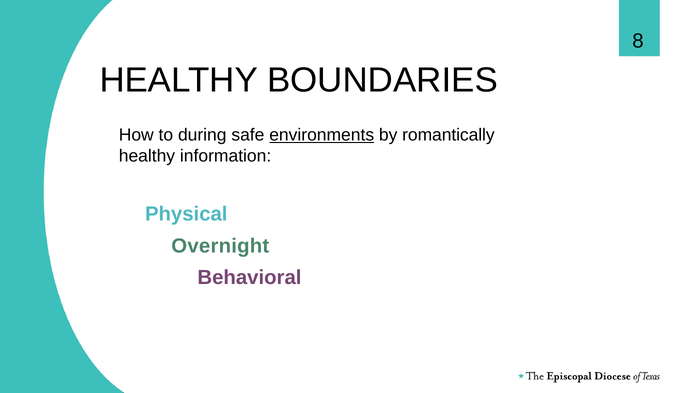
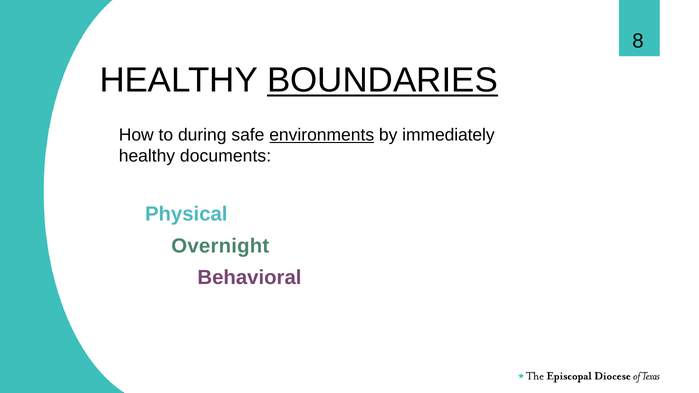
BOUNDARIES underline: none -> present
romantically: romantically -> immediately
information: information -> documents
